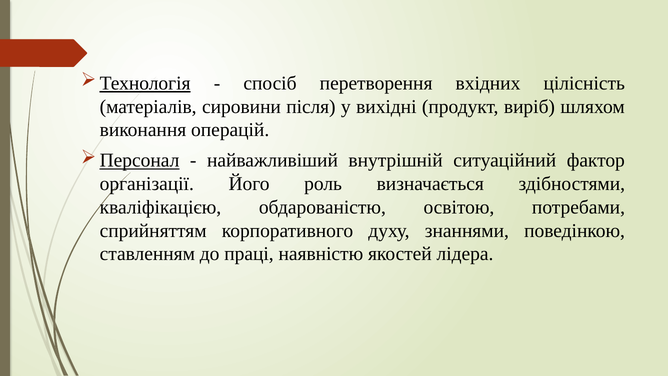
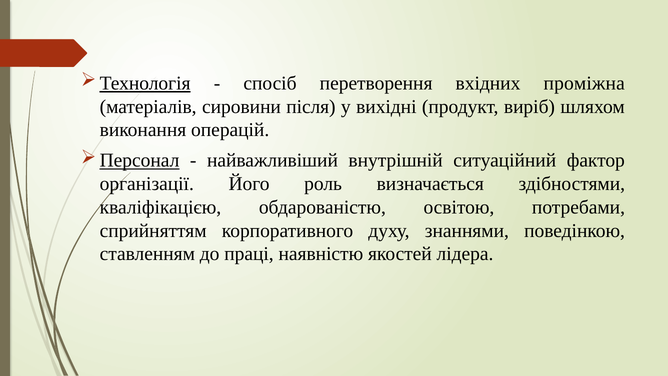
цілісність: цілісність -> проміжна
